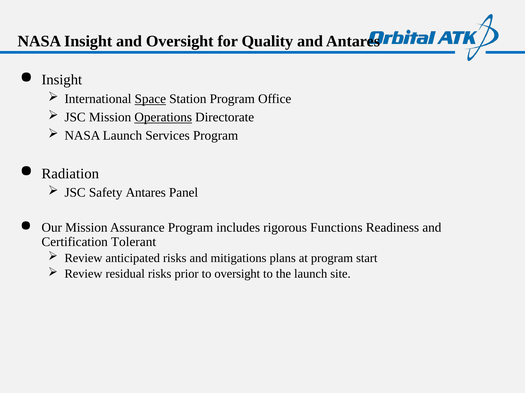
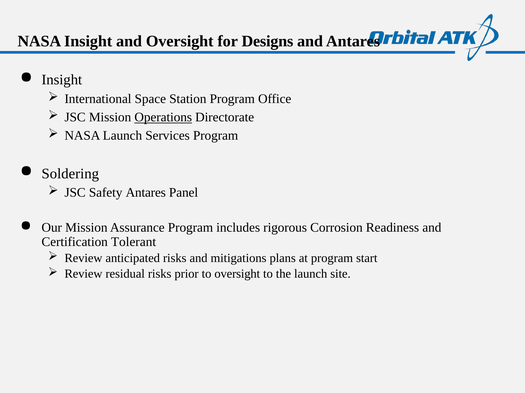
Quality: Quality -> Designs
Space underline: present -> none
Radiation: Radiation -> Soldering
Functions: Functions -> Corrosion
